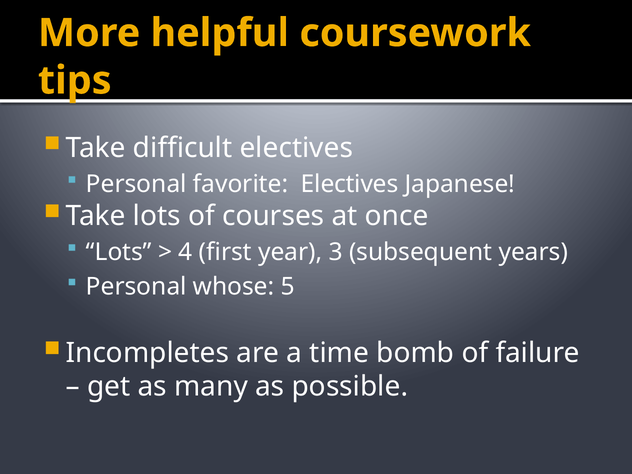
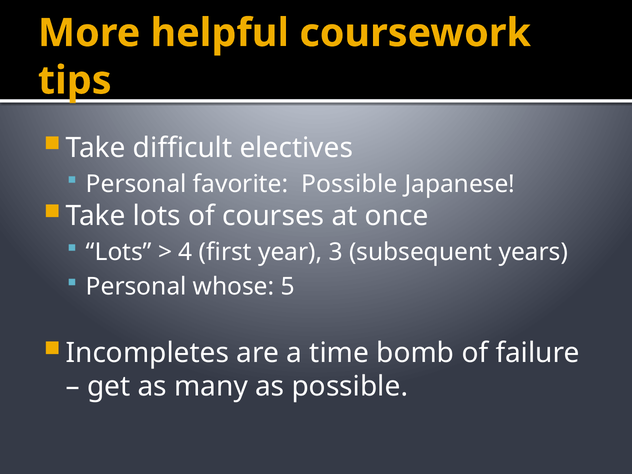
favorite Electives: Electives -> Possible
